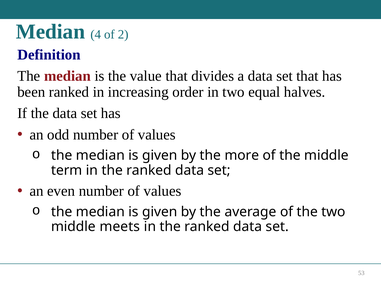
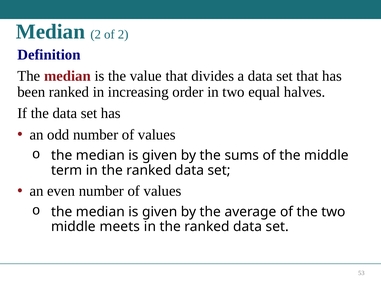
Median 4: 4 -> 2
more: more -> sums
